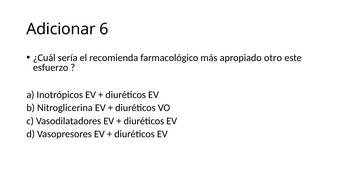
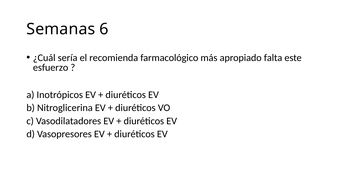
Adicionar: Adicionar -> Semanas
otro: otro -> falta
